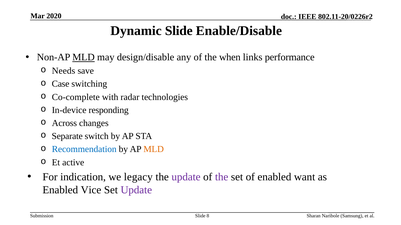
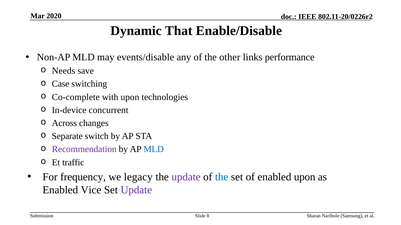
Dynamic Slide: Slide -> That
MLD at (84, 57) underline: present -> none
design/disable: design/disable -> events/disable
when: when -> other
with radar: radar -> upon
responding: responding -> concurrent
Recommendation colour: blue -> purple
MLD at (154, 150) colour: orange -> blue
active: active -> traffic
indication: indication -> frequency
the at (222, 177) colour: purple -> blue
enabled want: want -> upon
